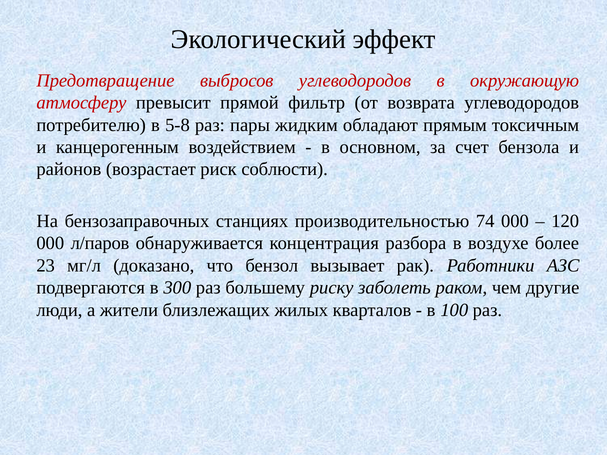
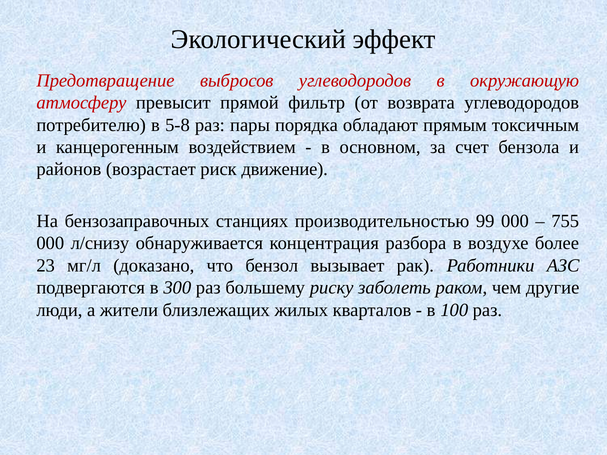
жидким: жидким -> порядка
соблюсти: соблюсти -> движение
74: 74 -> 99
120: 120 -> 755
л/паров: л/паров -> л/снизу
